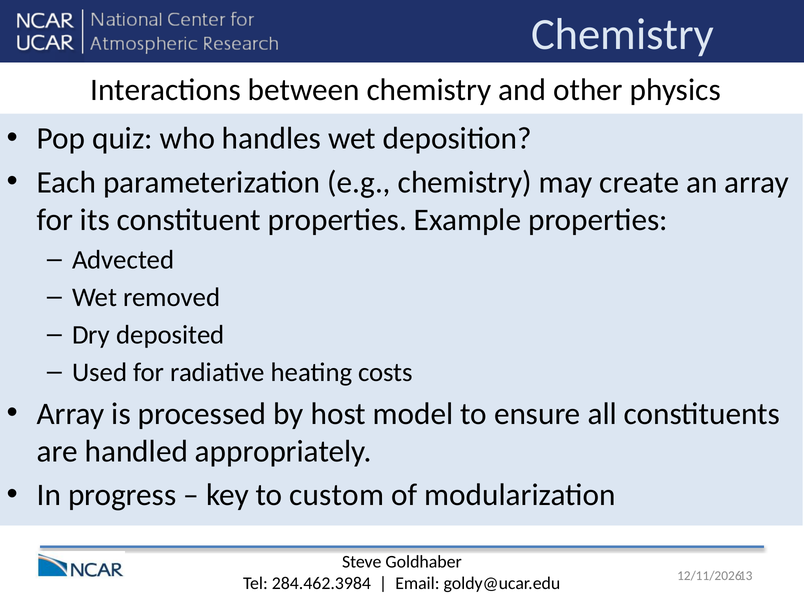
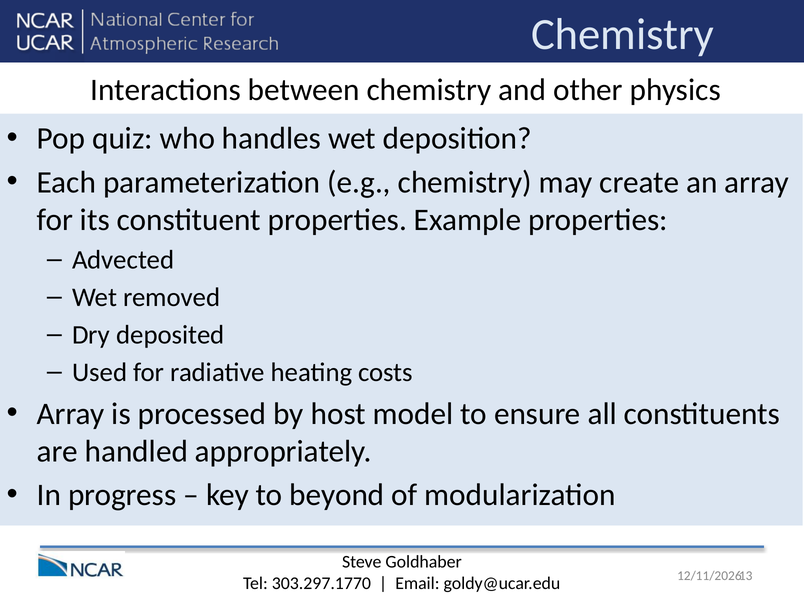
custom: custom -> beyond
284.462.3984: 284.462.3984 -> 303.297.1770
